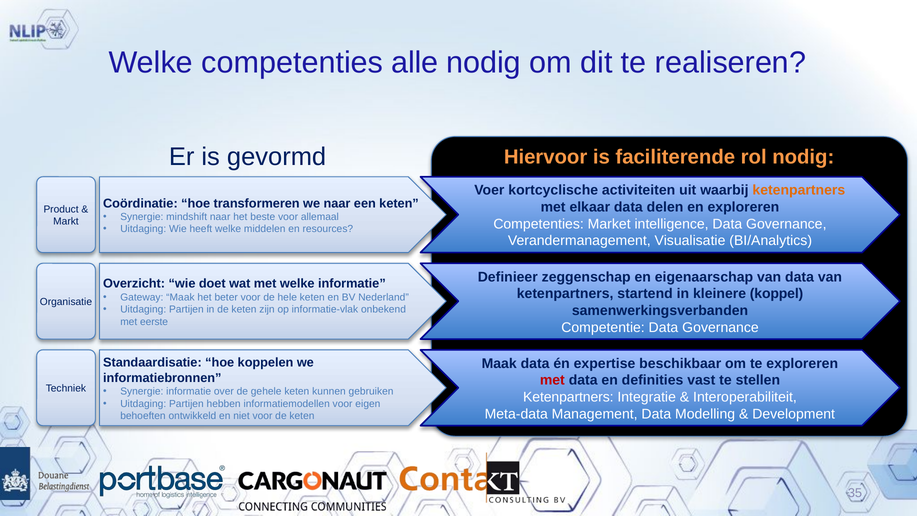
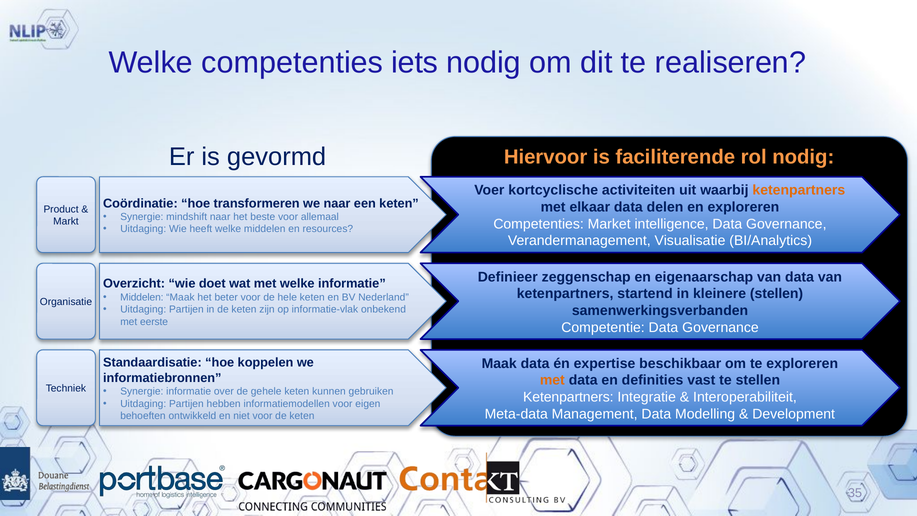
alle: alle -> iets
kleinere koppel: koppel -> stellen
Gateway at (142, 297): Gateway -> Middelen
met at (552, 380) colour: red -> orange
